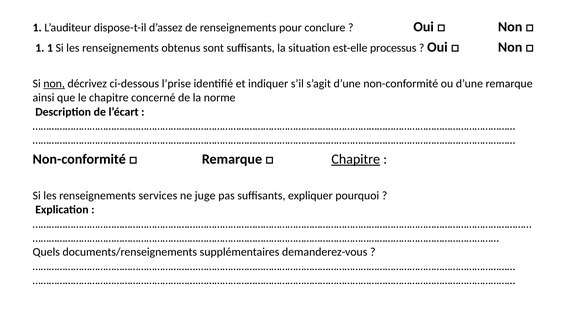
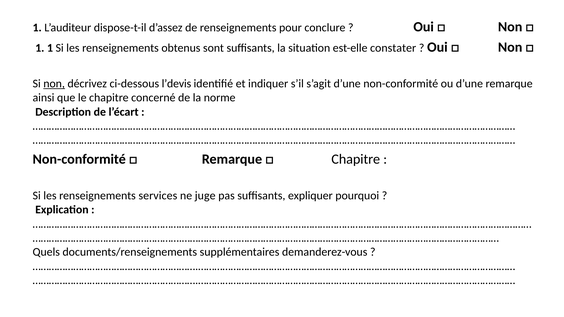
processus: processus -> constater
l’prise: l’prise -> l’devis
Chapitre at (356, 159) underline: present -> none
